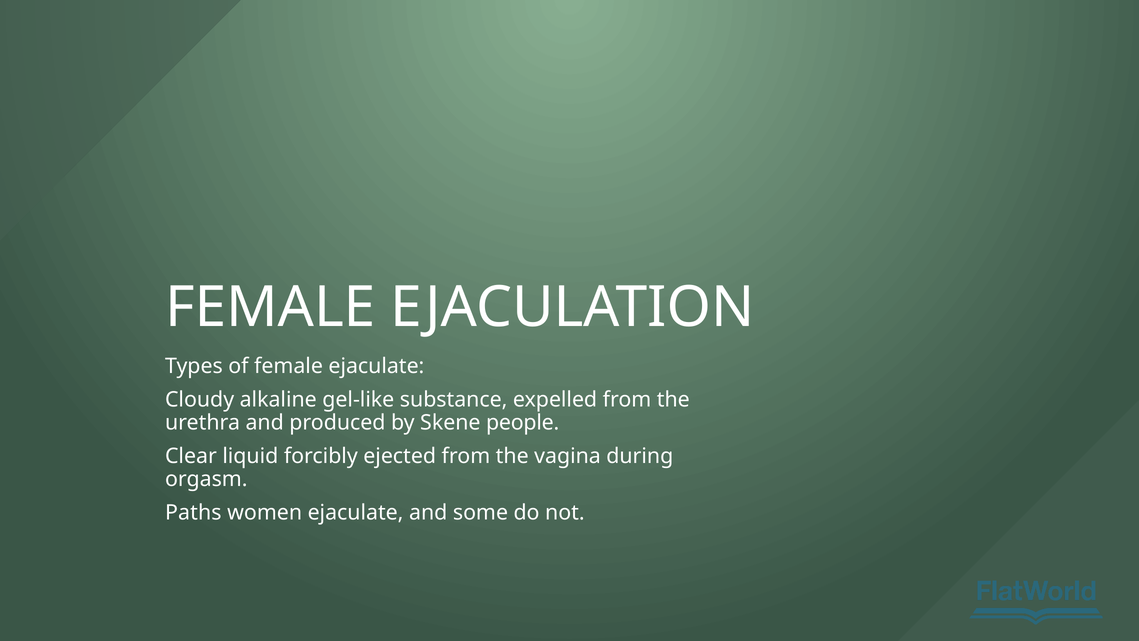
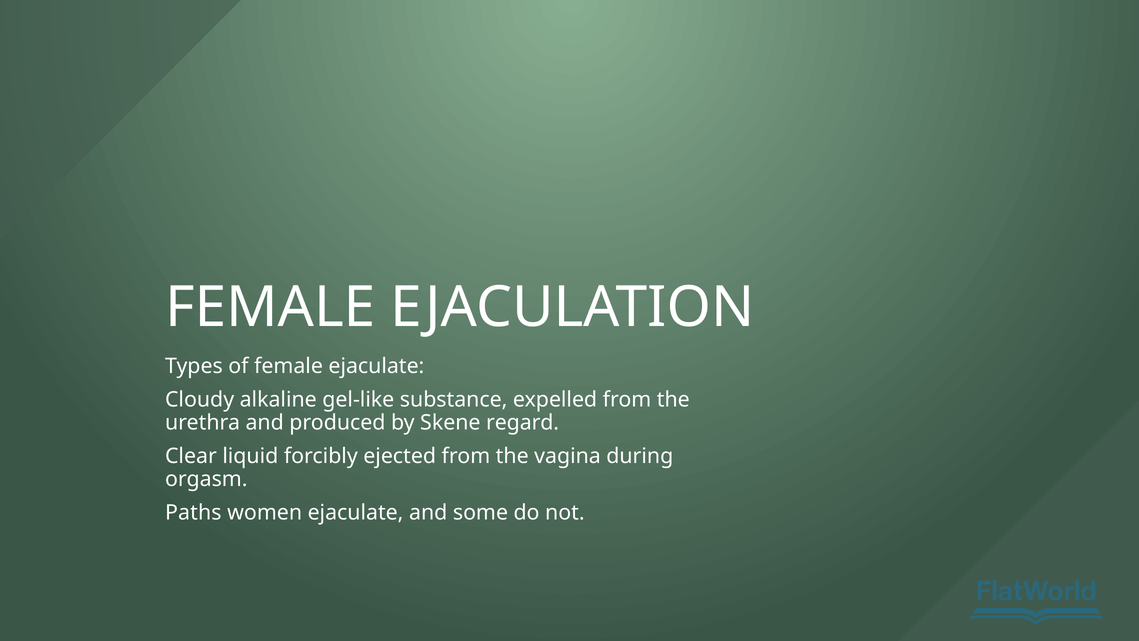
people: people -> regard
